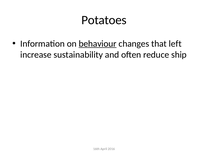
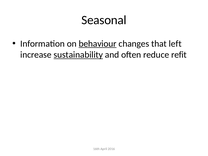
Potatoes: Potatoes -> Seasonal
sustainability underline: none -> present
ship: ship -> refit
